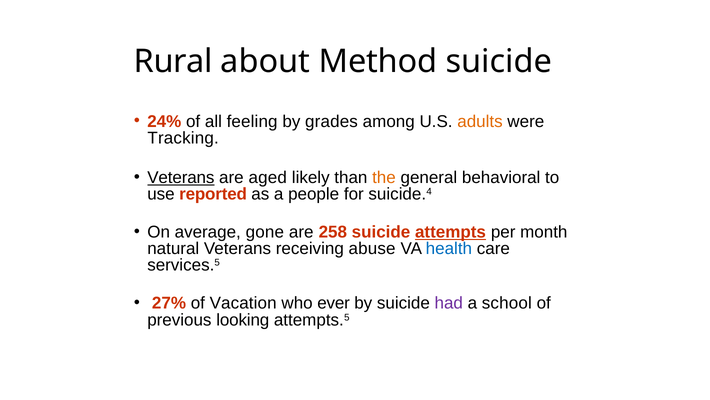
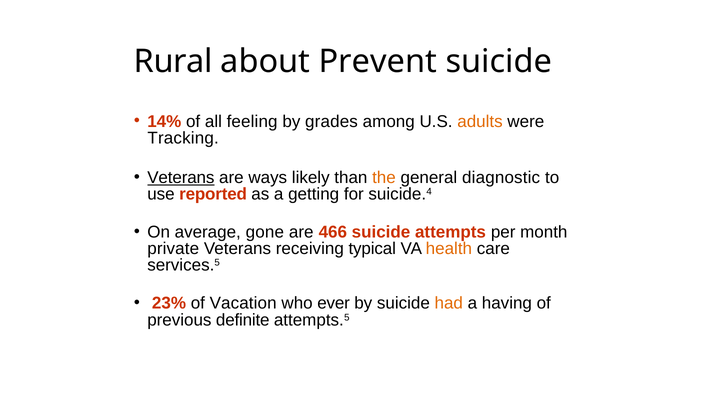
Method: Method -> Prevent
24%: 24% -> 14%
aged: aged -> ways
behavioral: behavioral -> diagnostic
people: people -> getting
258: 258 -> 466
attempts underline: present -> none
natural: natural -> private
abuse: abuse -> typical
health colour: blue -> orange
27%: 27% -> 23%
had colour: purple -> orange
school: school -> having
looking: looking -> definite
